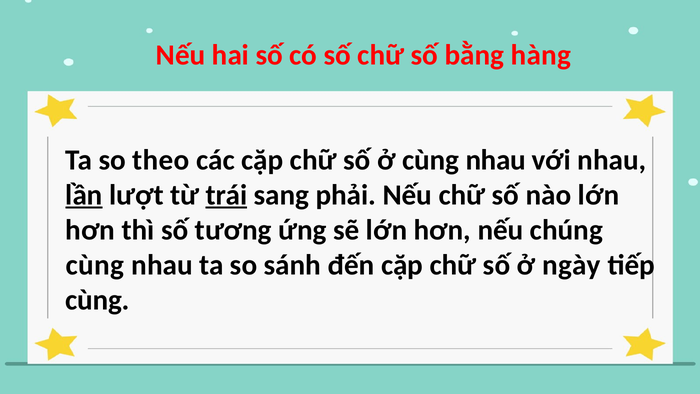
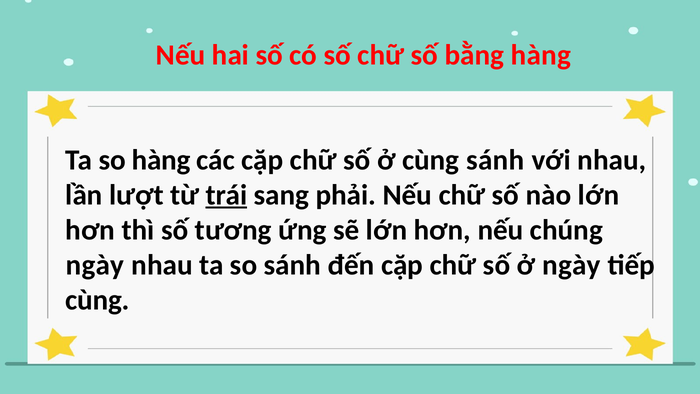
so theo: theo -> hàng
ở cùng nhau: nhau -> sánh
lần underline: present -> none
cùng at (95, 265): cùng -> ngày
